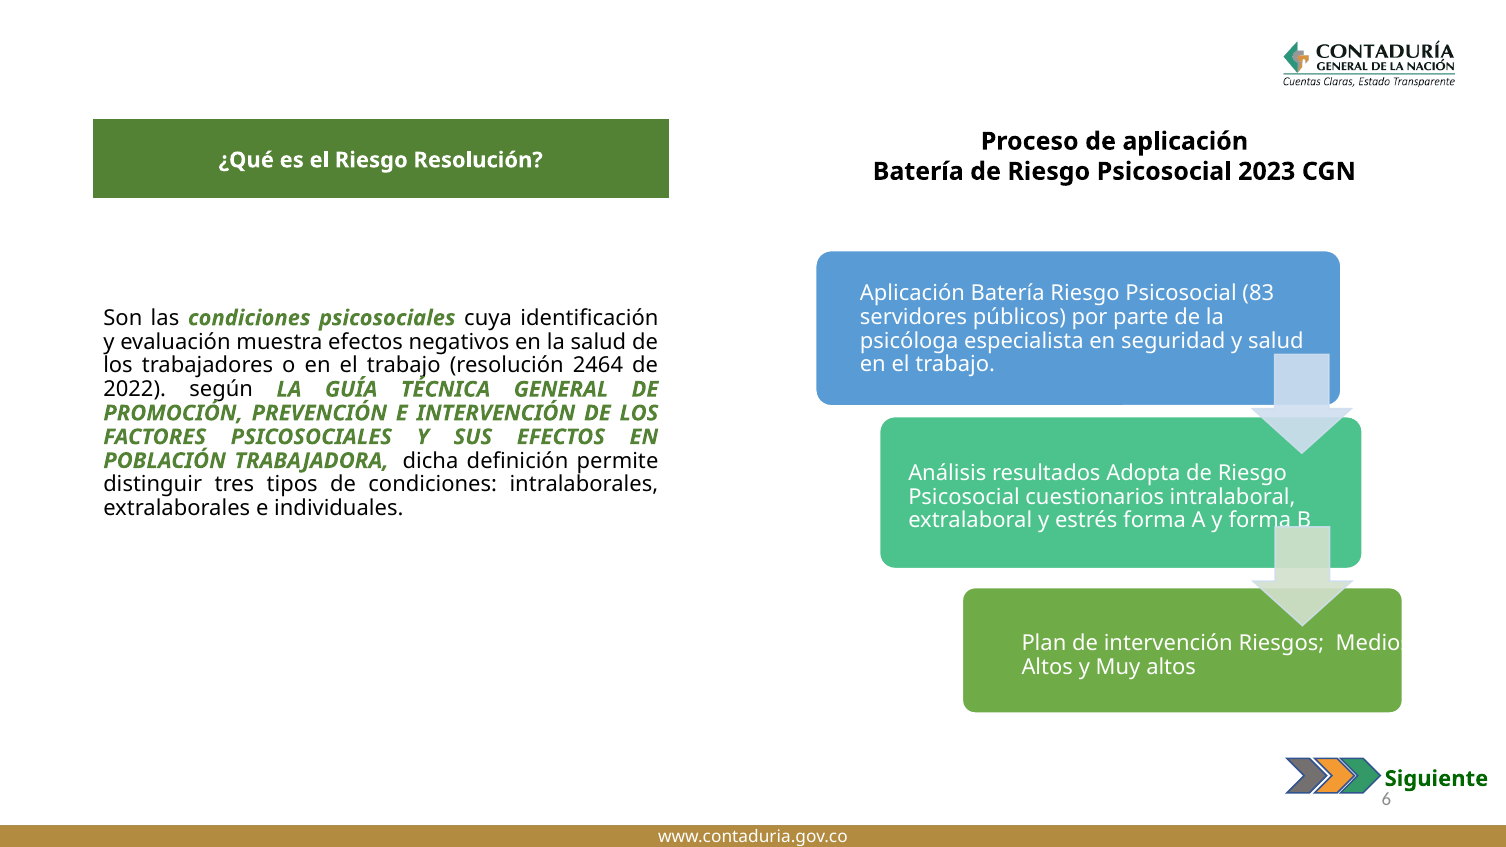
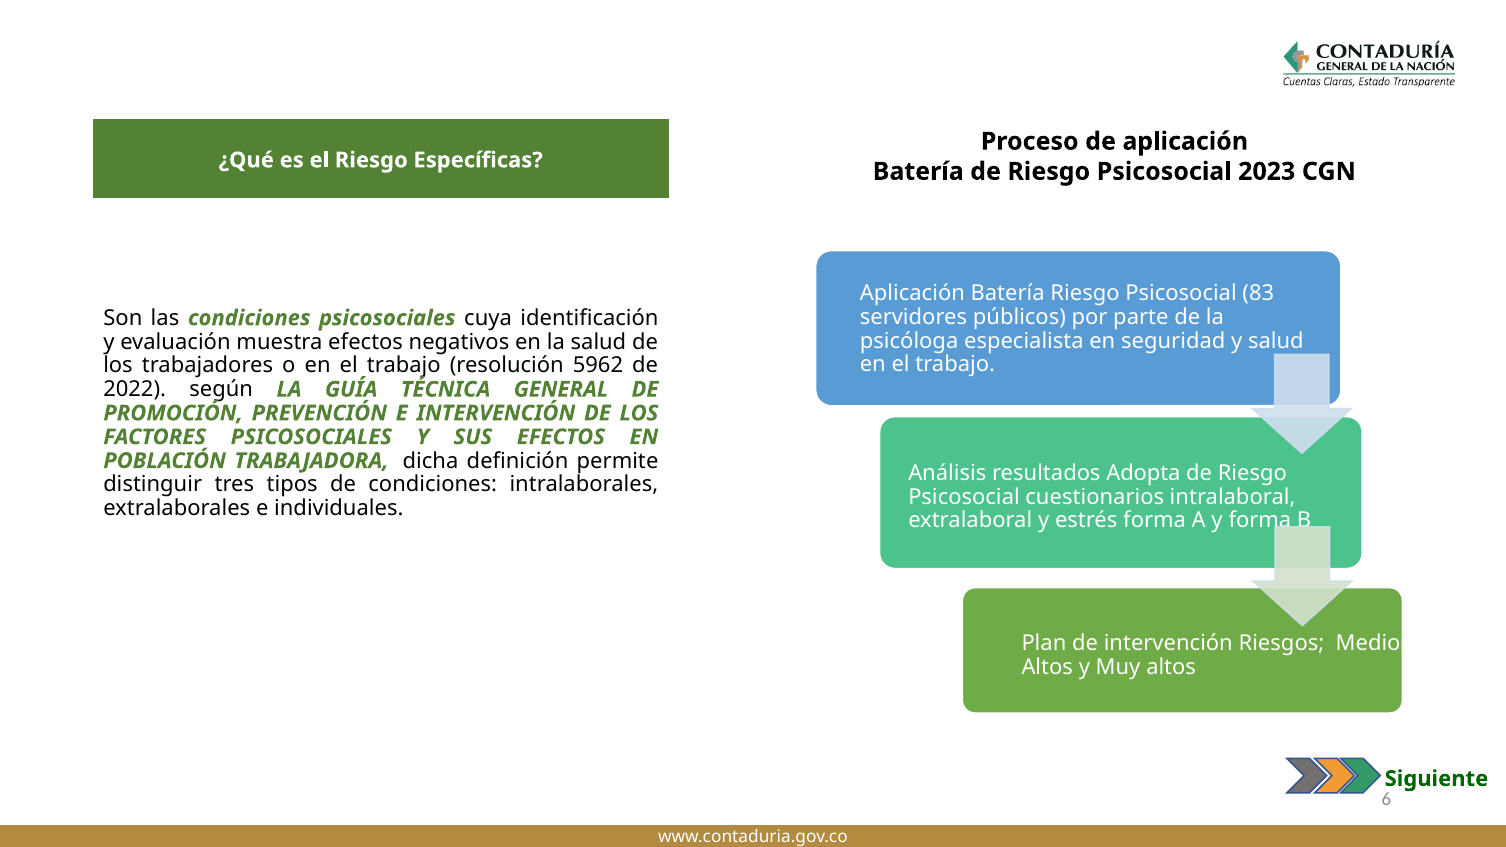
Riesgo Resolución: Resolución -> Específicas
2464: 2464 -> 5962
